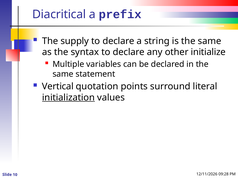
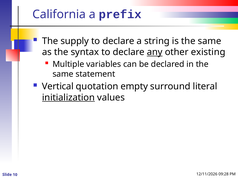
Diacritical: Diacritical -> California
any underline: none -> present
initialize: initialize -> existing
points: points -> empty
